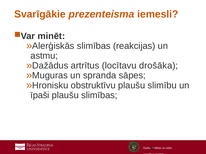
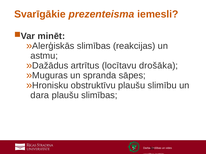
īpaši: īpaši -> dara
